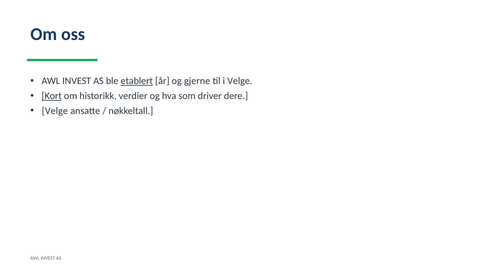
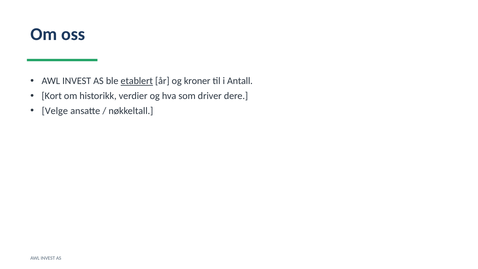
gjerne: gjerne -> kroner
i Velge: Velge -> Antall
Kort underline: present -> none
